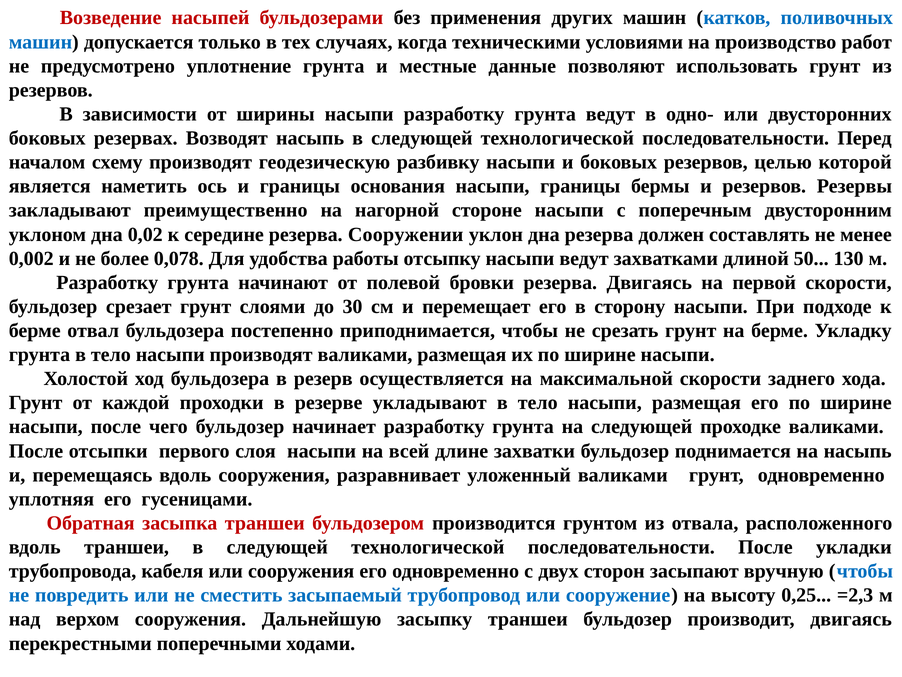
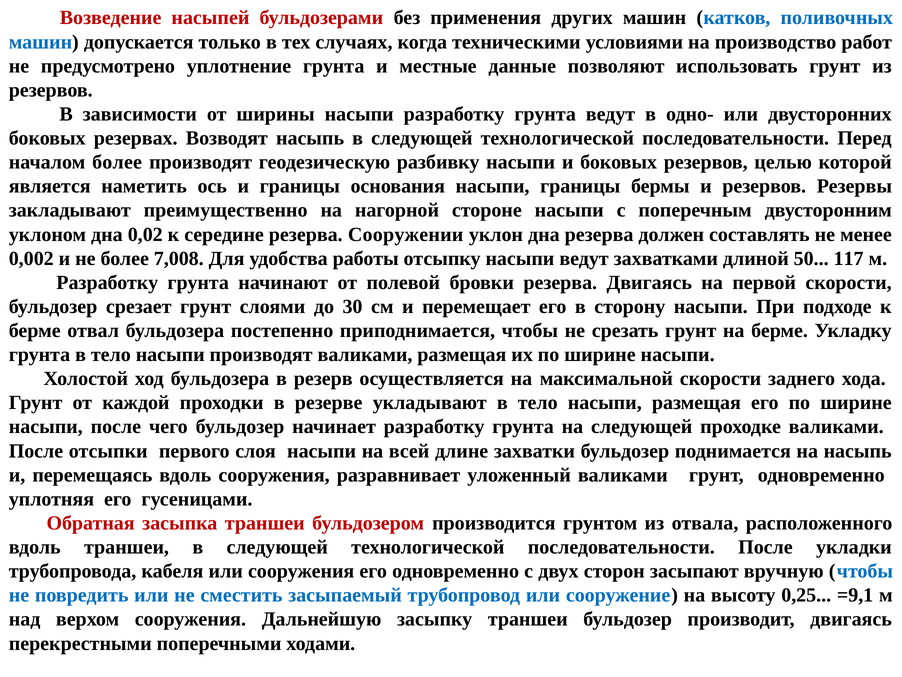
началом схему: схему -> более
0,078: 0,078 -> 7,008
130: 130 -> 117
=2,3: =2,3 -> =9,1
